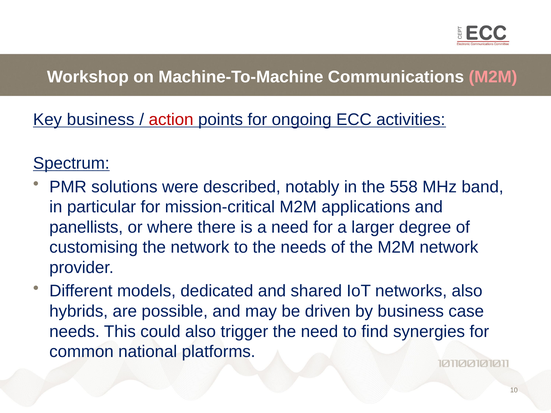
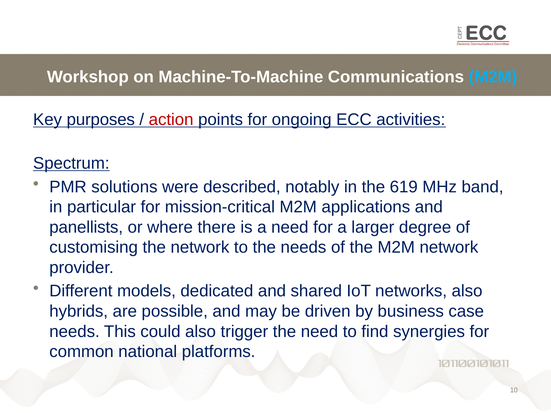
M2M at (493, 77) colour: pink -> light blue
Key business: business -> purposes
558: 558 -> 619
